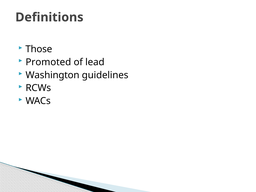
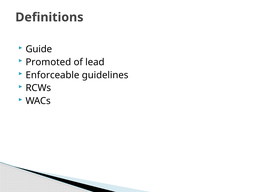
Those: Those -> Guide
Washington: Washington -> Enforceable
